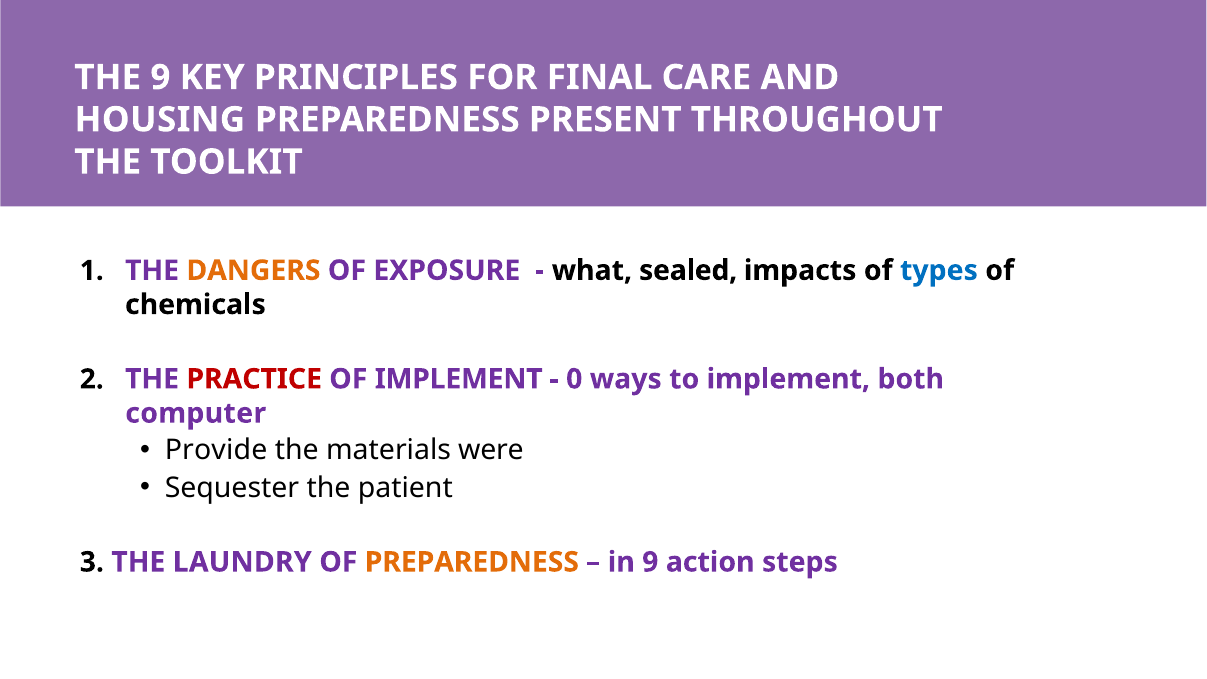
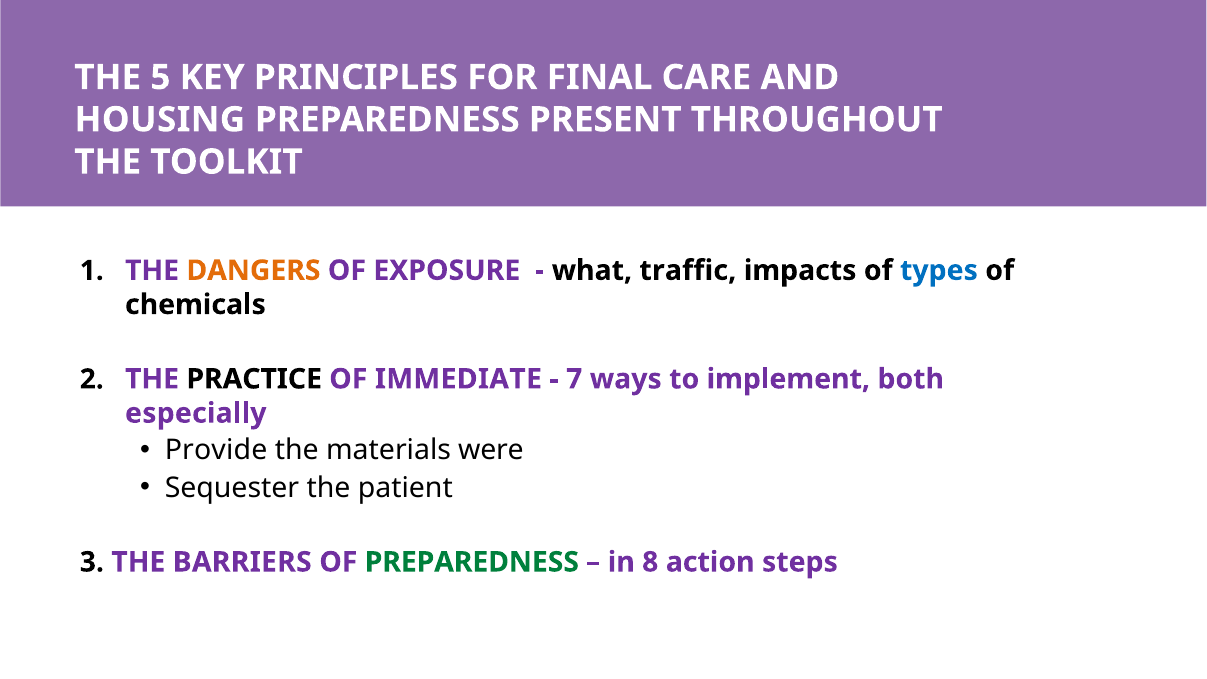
THE 9: 9 -> 5
sealed: sealed -> traffic
PRACTICE colour: red -> black
OF IMPLEMENT: IMPLEMENT -> IMMEDIATE
0: 0 -> 7
computer: computer -> especially
LAUNDRY: LAUNDRY -> BARRIERS
PREPAREDNESS at (472, 562) colour: orange -> green
in 9: 9 -> 8
